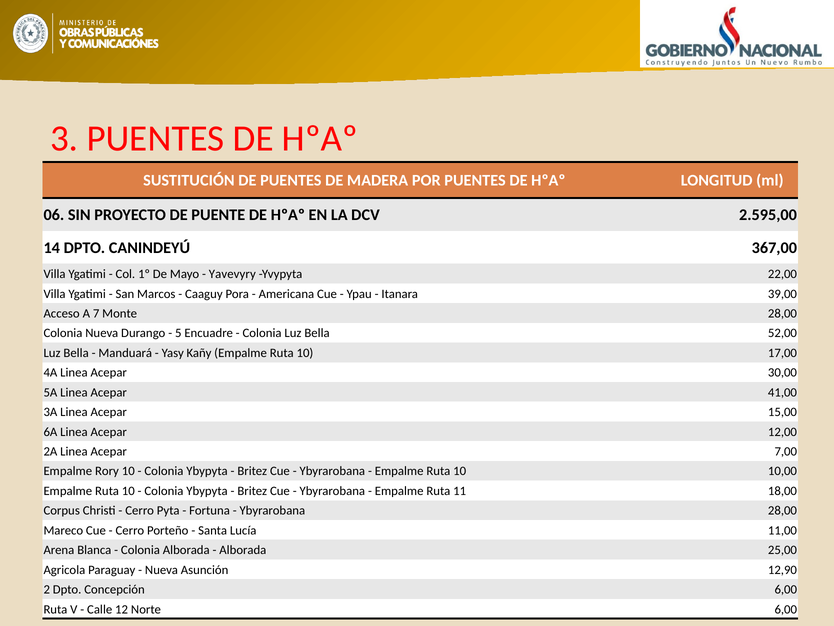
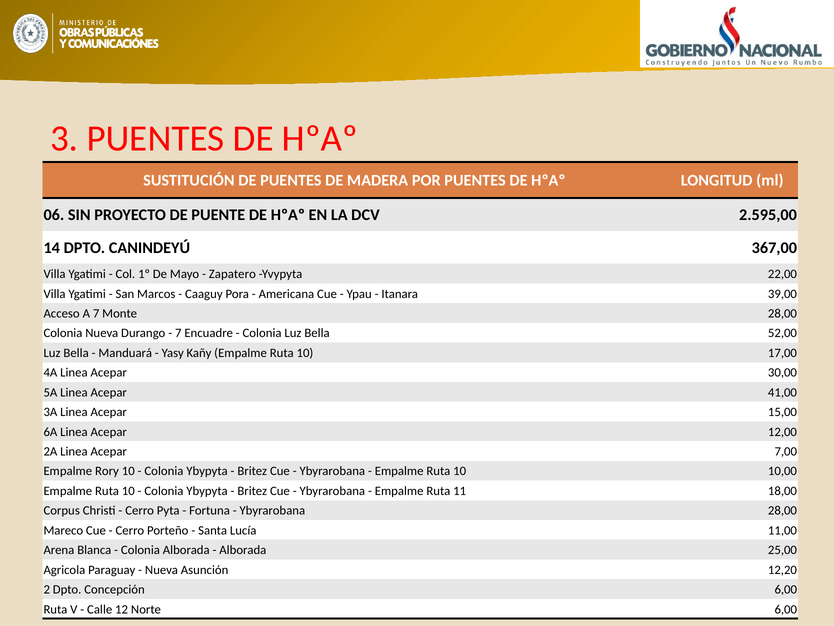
Yavevyry: Yavevyry -> Zapatero
5 at (178, 333): 5 -> 7
12,90: 12,90 -> 12,20
